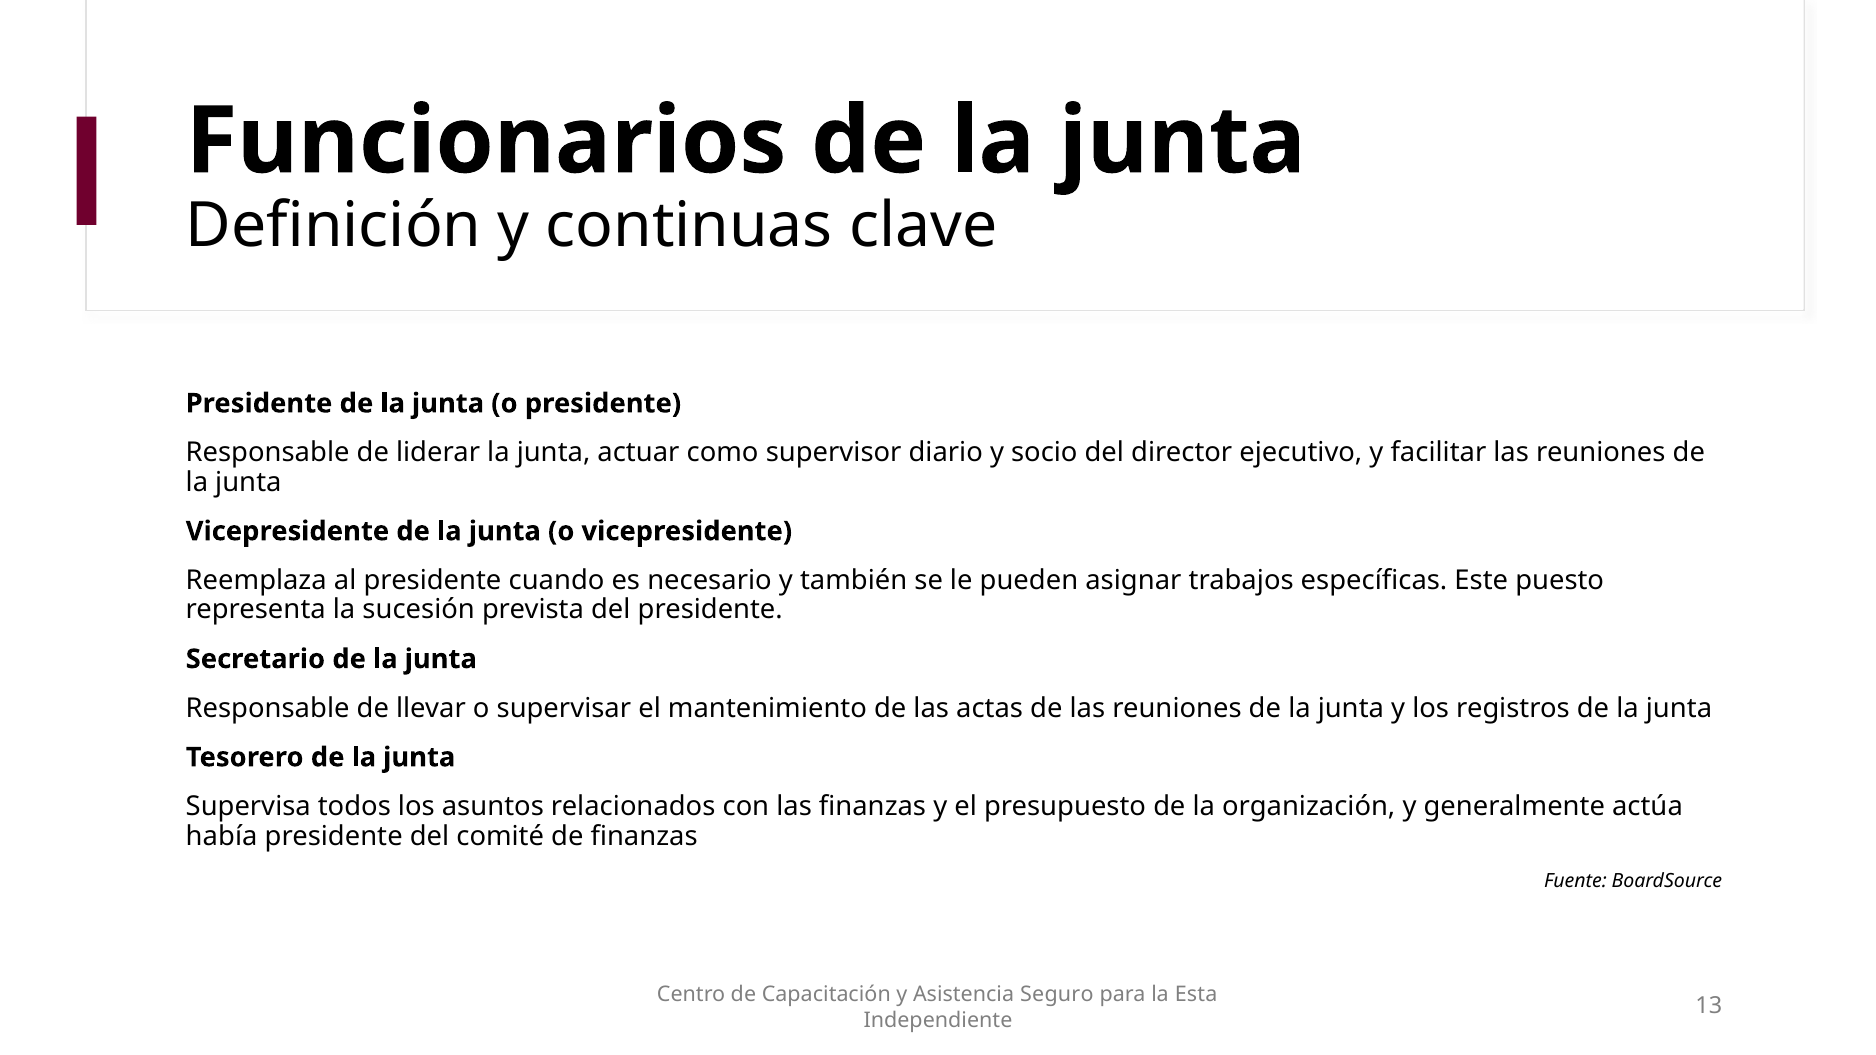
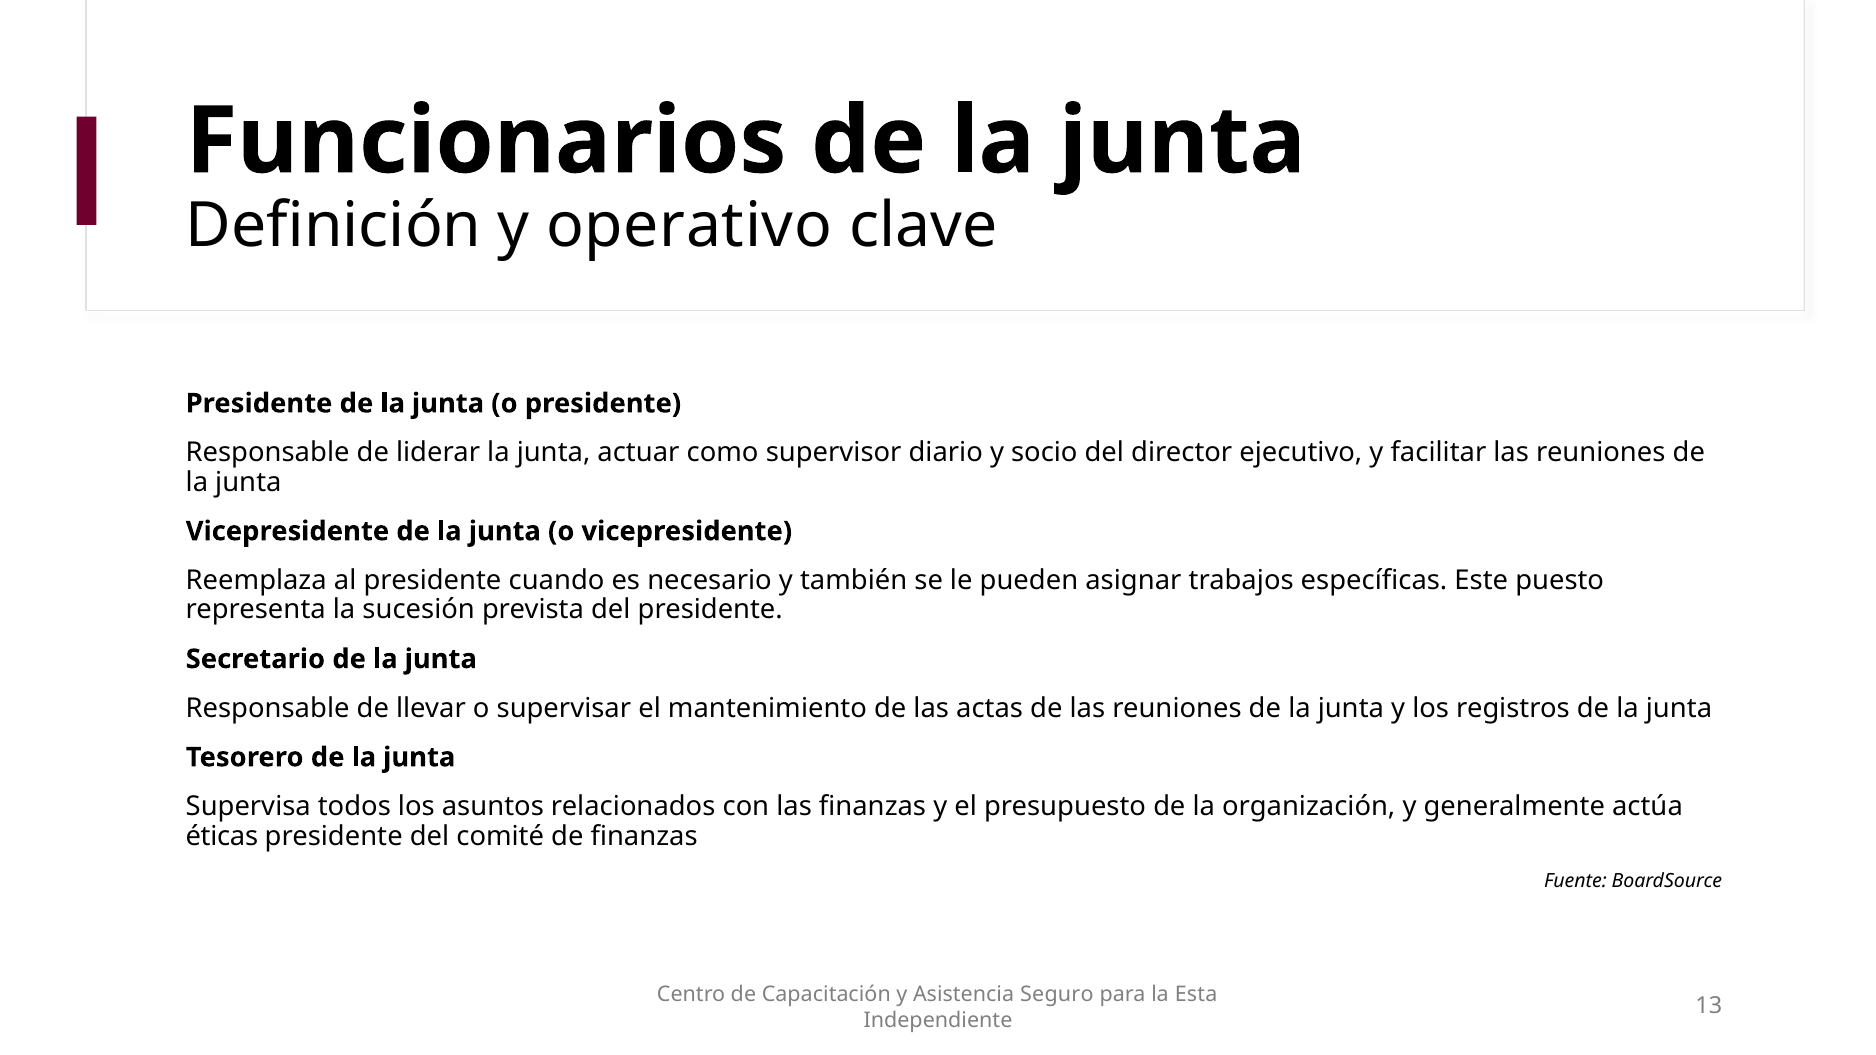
continuas: continuas -> operativo
había: había -> éticas
